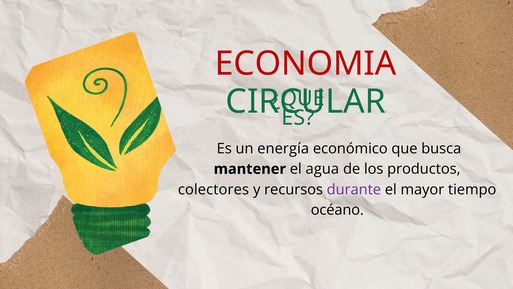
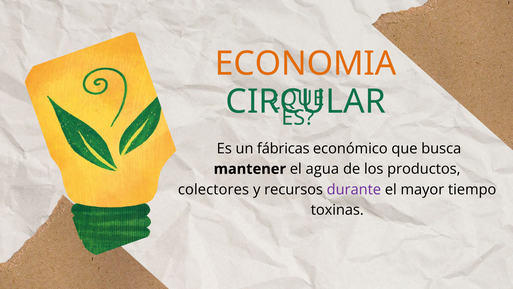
ECONOMIA colour: red -> orange
energía: energía -> fábricas
océano: océano -> toxinas
